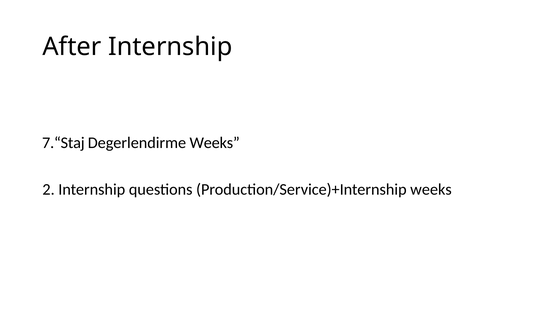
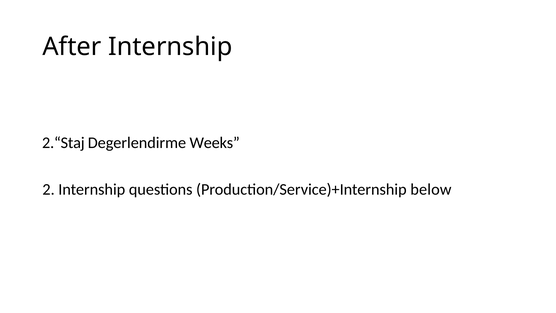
7.“Staj: 7.“Staj -> 2.“Staj
Production/Service)+Internship weeks: weeks -> below
